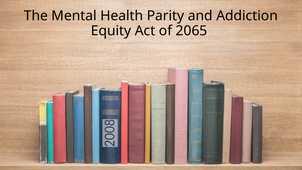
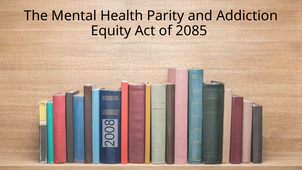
2065: 2065 -> 2085
